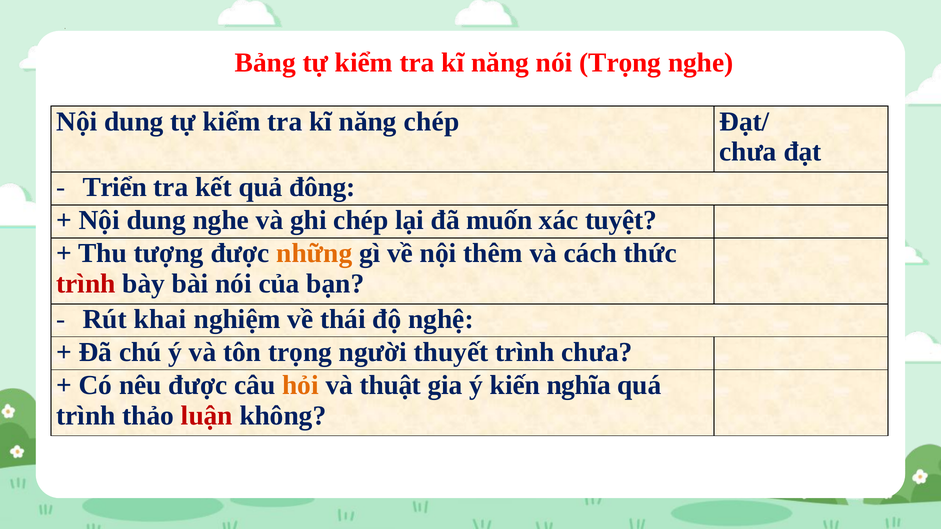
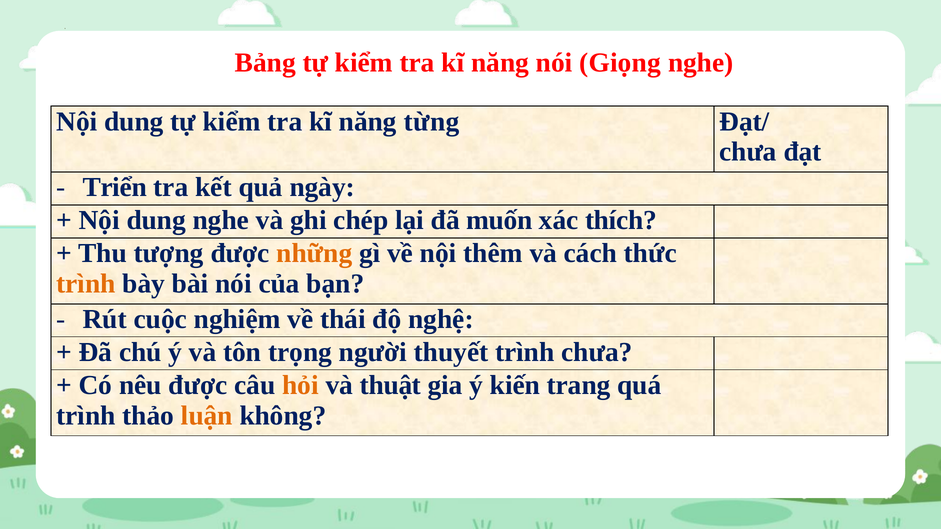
nói Trọng: Trọng -> Giọng
năng chép: chép -> từng
đông: đông -> ngày
tuyệt: tuyệt -> thích
trình at (86, 284) colour: red -> orange
khai: khai -> cuộc
nghĩa: nghĩa -> trang
luận colour: red -> orange
